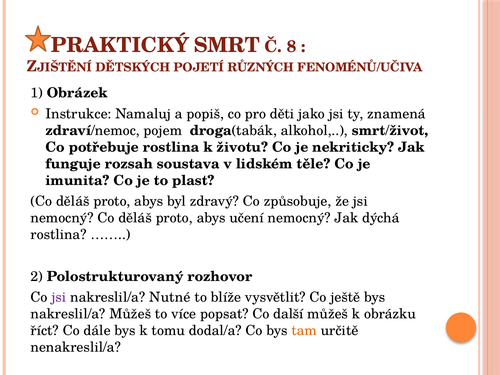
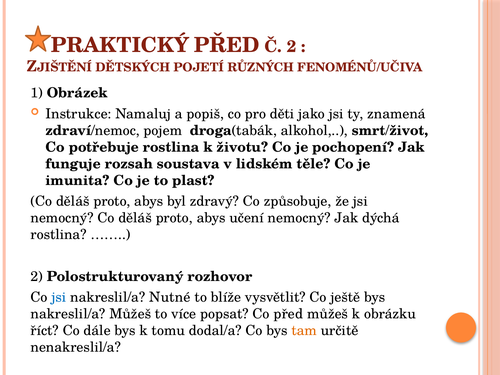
PRAKTICKÝ SMRT: SMRT -> PŘED
Č 8: 8 -> 2
nekriticky: nekriticky -> pochopení
jsi at (59, 297) colour: purple -> blue
Co další: další -> před
